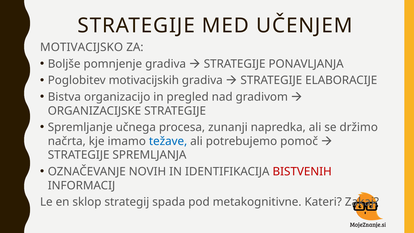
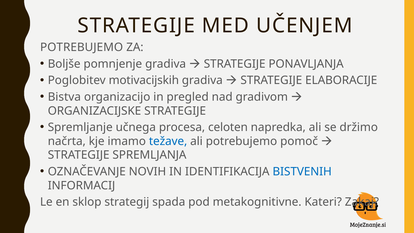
MOTIVACIJSKO at (82, 47): MOTIVACIJSKO -> POTREBUJEMO
zunanji: zunanji -> celoten
BISTVENIH colour: red -> blue
